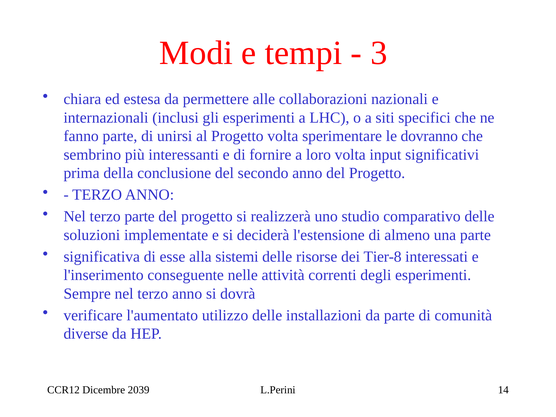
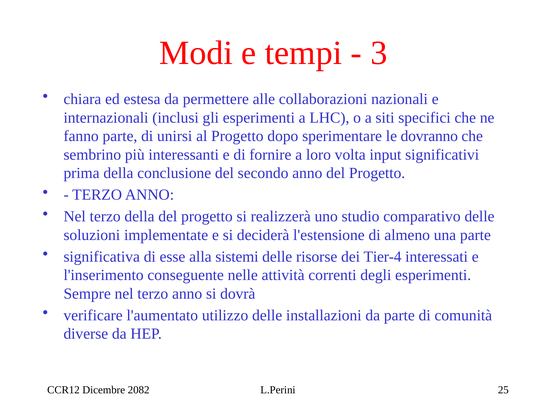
Progetto volta: volta -> dopo
terzo parte: parte -> della
Tier-8: Tier-8 -> Tier-4
2039: 2039 -> 2082
14: 14 -> 25
